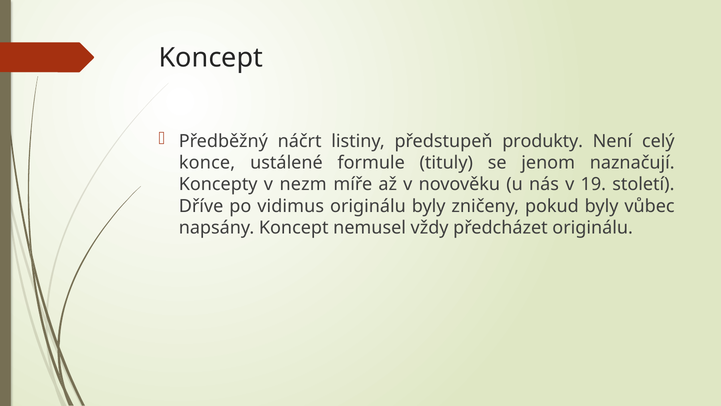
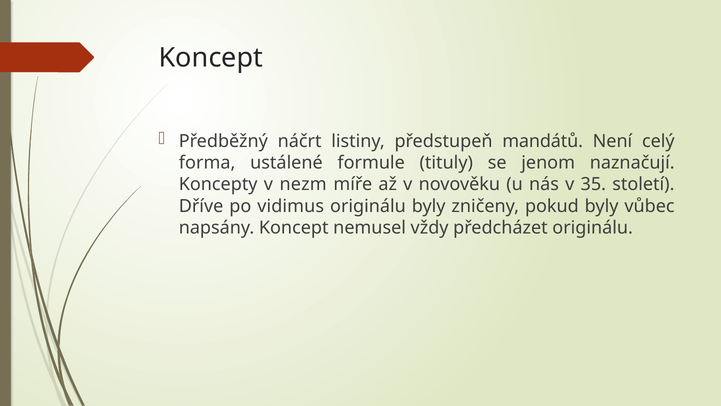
produkty: produkty -> mandátů
konce: konce -> forma
19: 19 -> 35
